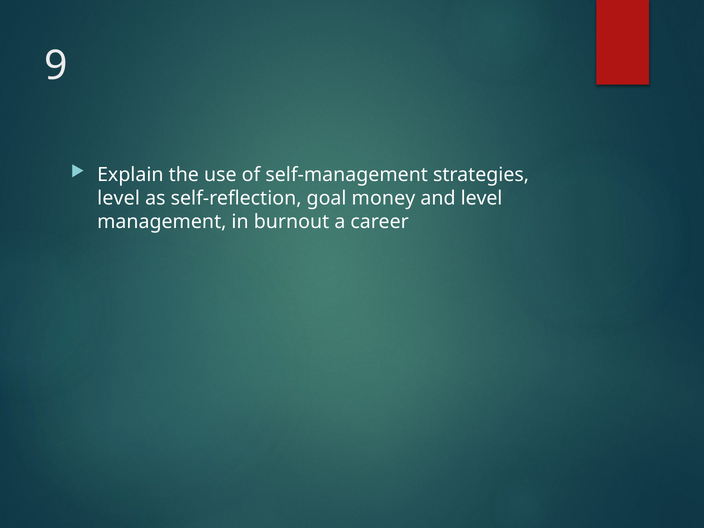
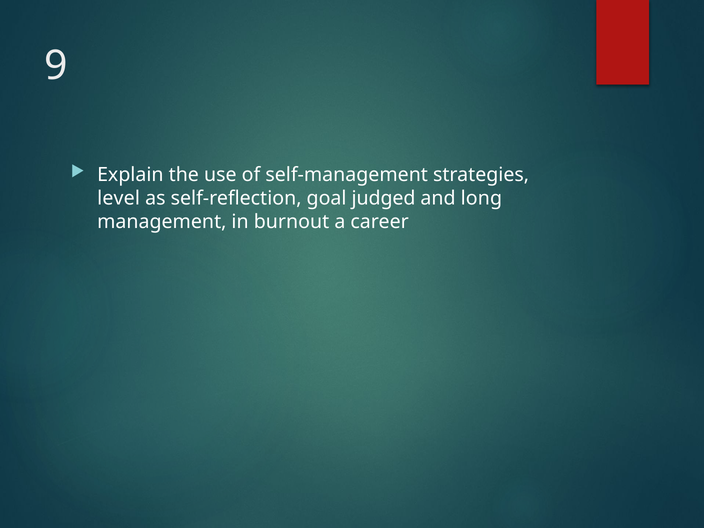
money: money -> judged
and level: level -> long
